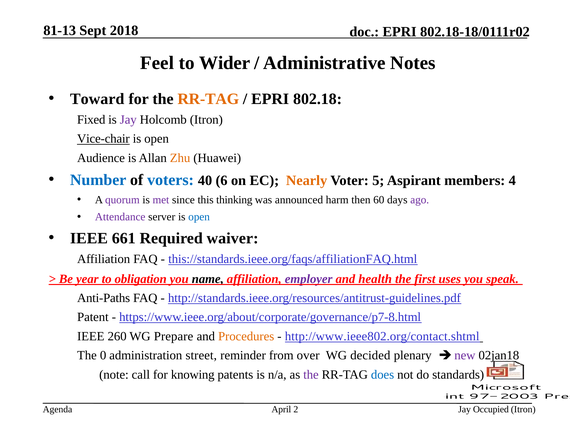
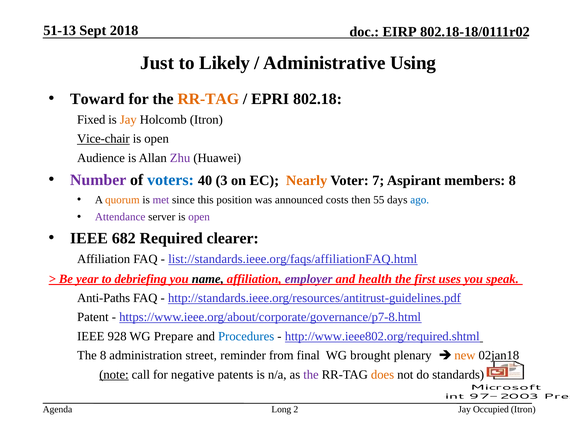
81-13: 81-13 -> 51-13
EPRI at (400, 32): EPRI -> EIRP
Feel: Feel -> Just
Wider: Wider -> Likely
Notes: Notes -> Using
Jay at (128, 120) colour: purple -> orange
Zhu colour: orange -> purple
Number colour: blue -> purple
6: 6 -> 3
5: 5 -> 7
members 4: 4 -> 8
quorum colour: purple -> orange
thinking: thinking -> position
harm: harm -> costs
60: 60 -> 55
ago colour: purple -> blue
open at (199, 217) colour: blue -> purple
661: 661 -> 682
waiver: waiver -> clearer
this://standards.ieee.org/faqs/affiliationFAQ.html: this://standards.ieee.org/faqs/affiliationFAQ.html -> list://standards.ieee.org/faqs/affiliationFAQ.html
obligation: obligation -> debriefing
260: 260 -> 928
Procedures colour: orange -> blue
http://www.ieee802.org/contact.shtml: http://www.ieee802.org/contact.shtml -> http://www.ieee802.org/required.shtml
The 0: 0 -> 8
over: over -> final
decided: decided -> brought
new colour: purple -> orange
note underline: none -> present
knowing: knowing -> negative
does colour: blue -> orange
April: April -> Long
